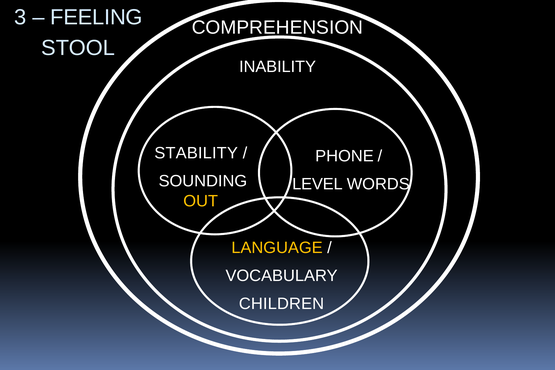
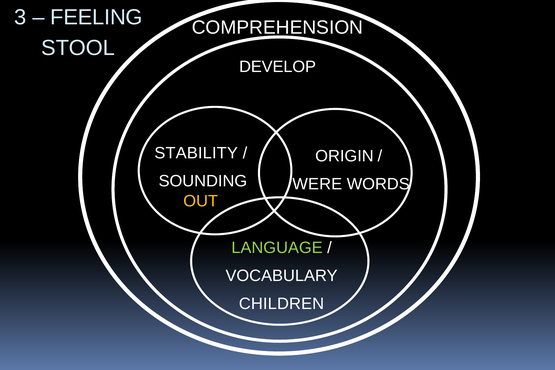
INABILITY: INABILITY -> DEVELOP
PHONE: PHONE -> ORIGIN
LEVEL: LEVEL -> WERE
LANGUAGE colour: yellow -> light green
